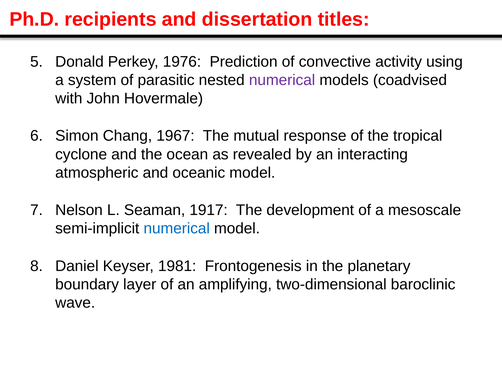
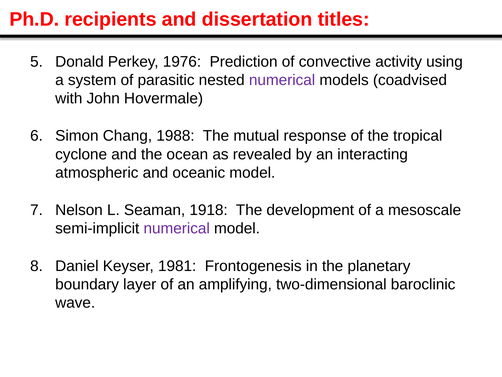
1967: 1967 -> 1988
1917: 1917 -> 1918
numerical at (177, 228) colour: blue -> purple
